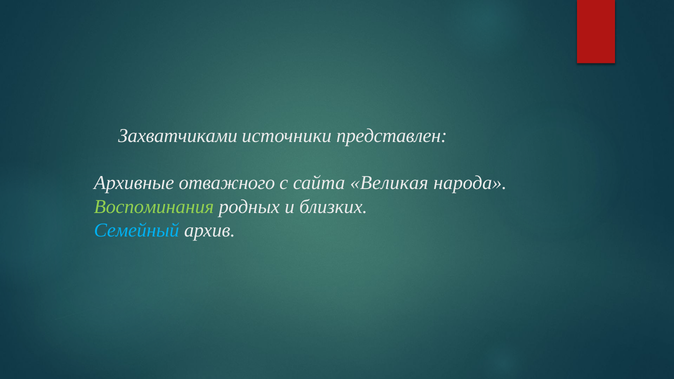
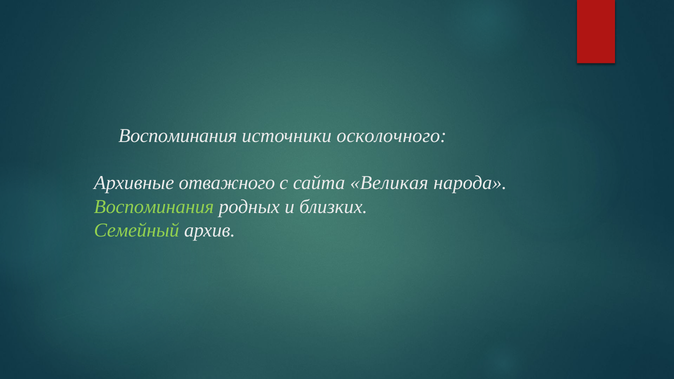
Захватчиками at (178, 136): Захватчиками -> Воспоминания
представлен: представлен -> осколочного
Семейный colour: light blue -> light green
